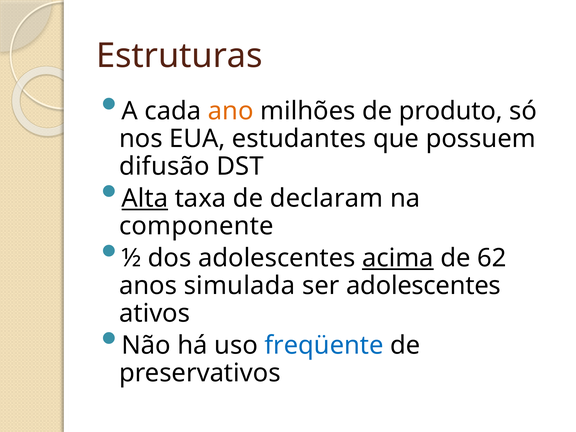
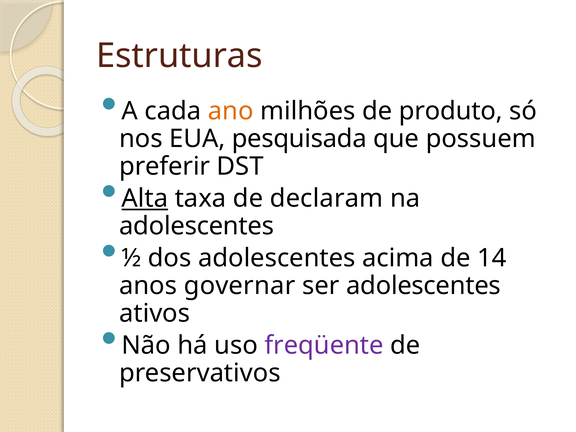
estudantes: estudantes -> pesquisada
difusão: difusão -> preferir
componente at (196, 226): componente -> adolescentes
acima underline: present -> none
62: 62 -> 14
simulada: simulada -> governar
freqüente colour: blue -> purple
